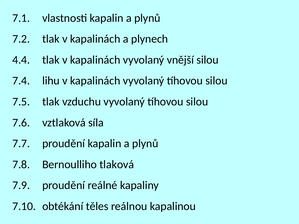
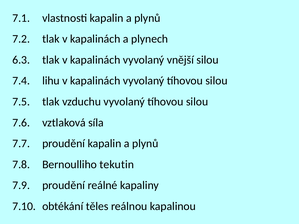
4.4: 4.4 -> 6.3
tlaková: tlaková -> tekutin
